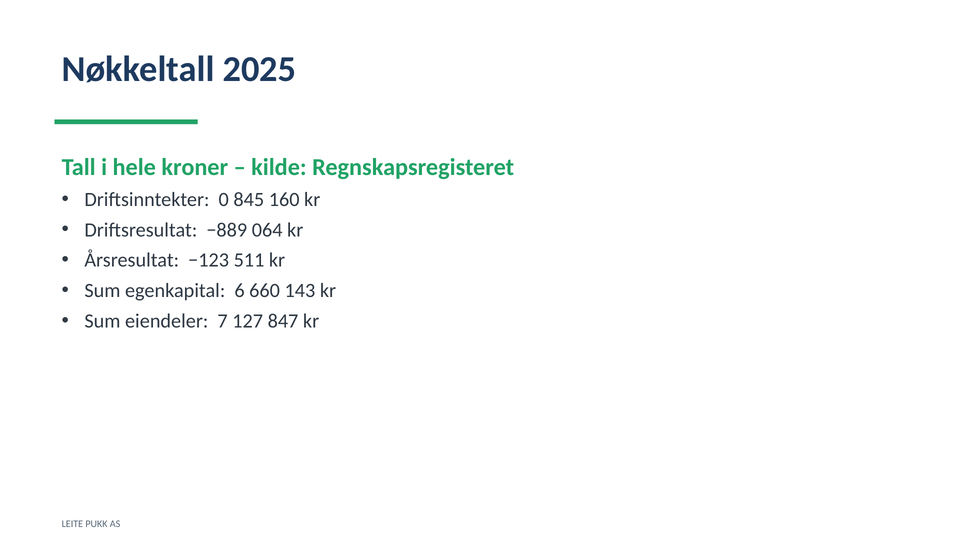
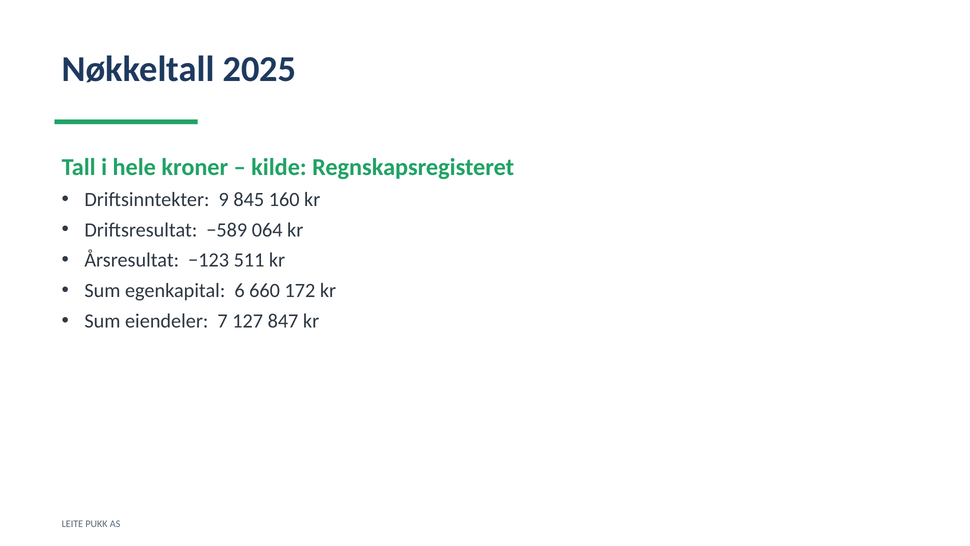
0: 0 -> 9
−889: −889 -> −589
143: 143 -> 172
